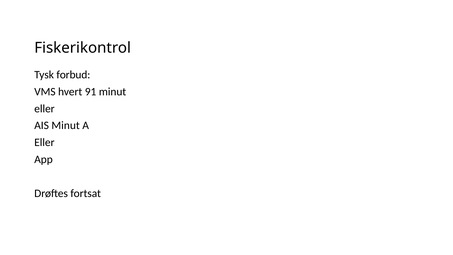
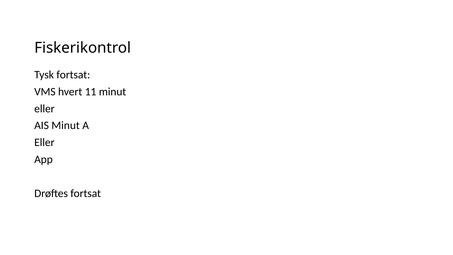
Tysk forbud: forbud -> fortsat
91: 91 -> 11
